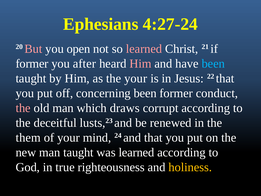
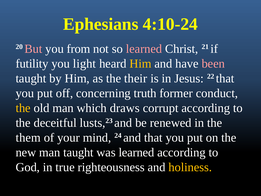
4:27-24: 4:27-24 -> 4:10-24
open: open -> from
former at (32, 63): former -> futility
after: after -> light
Him at (141, 63) colour: pink -> yellow
been at (213, 63) colour: light blue -> pink
the your: your -> their
concerning been: been -> truth
the at (23, 108) colour: pink -> yellow
